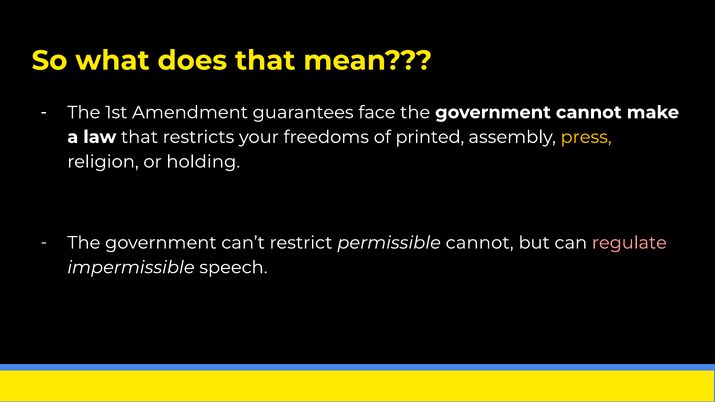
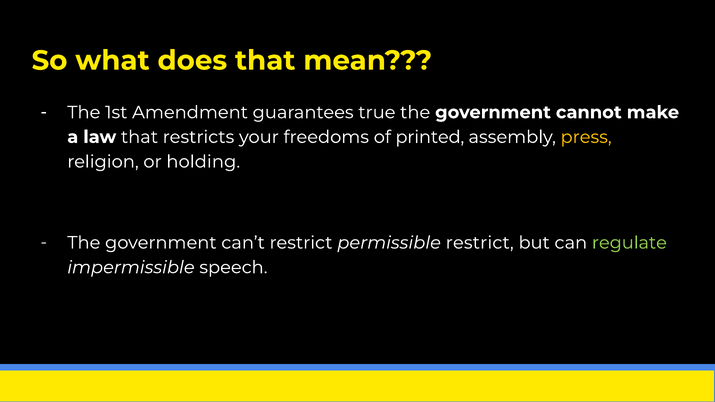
face: face -> true
permissible cannot: cannot -> restrict
regulate colour: pink -> light green
